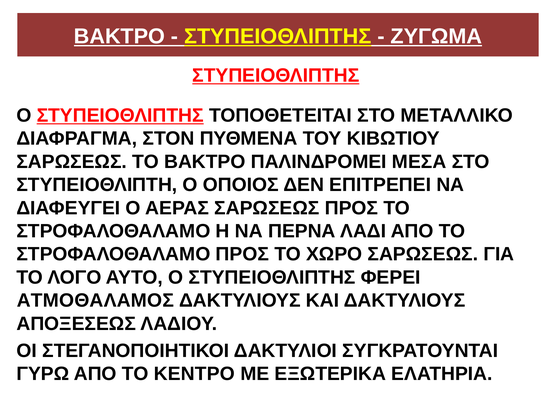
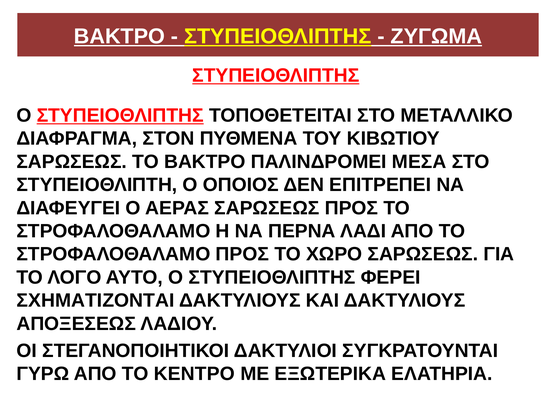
ΑΤΜΟΘΑΛΑΜΟΣ: ΑΤΜΟΘΑΛΑΜΟΣ -> ΣΧΗΜΑΤΙΖΟΝΤΑΙ
